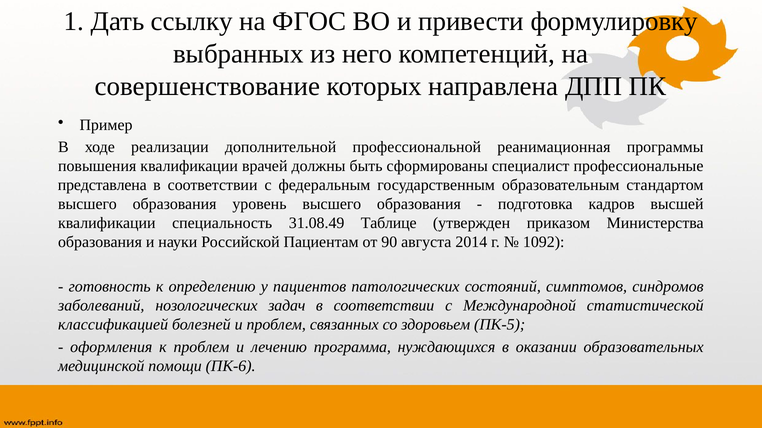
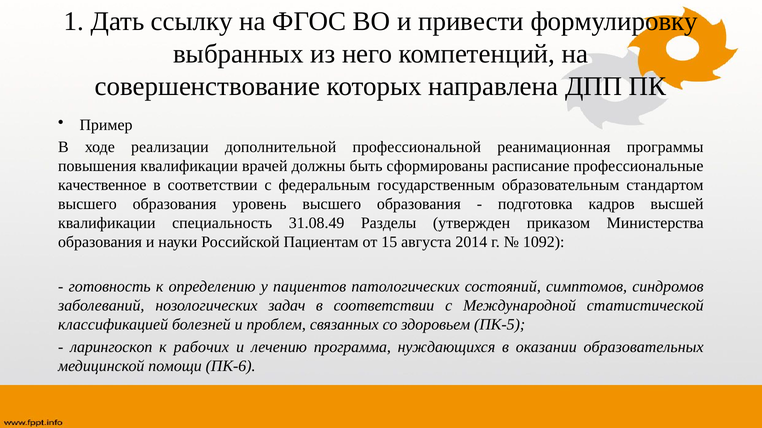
специалист: специалист -> расписание
представлена: представлена -> качественное
Таблице: Таблице -> Разделы
90: 90 -> 15
оформления: оформления -> ларингоскоп
к проблем: проблем -> рабочих
